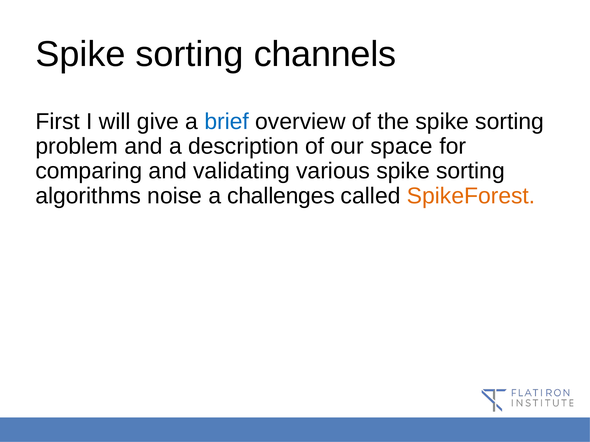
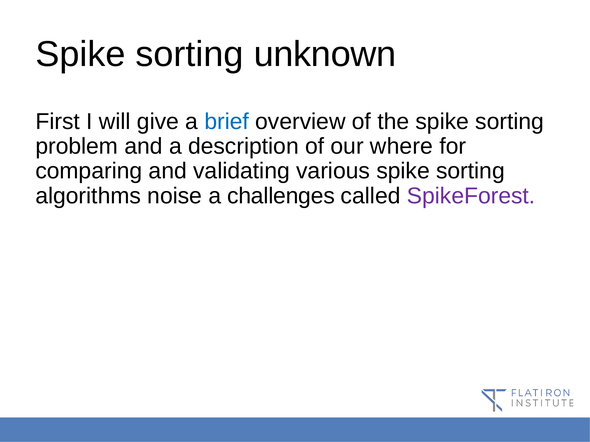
channels: channels -> unknown
space: space -> where
SpikeForest colour: orange -> purple
